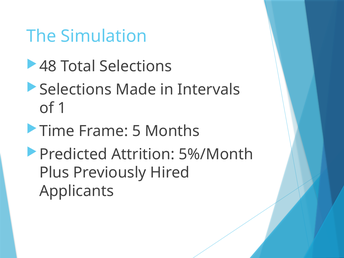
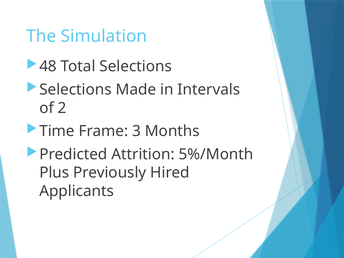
1: 1 -> 2
5: 5 -> 3
